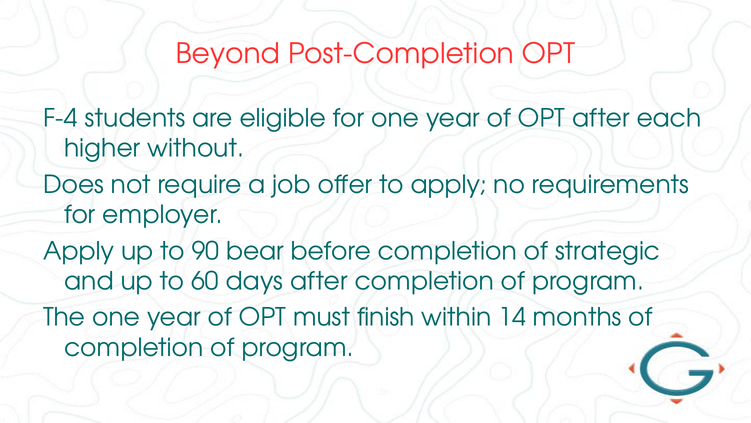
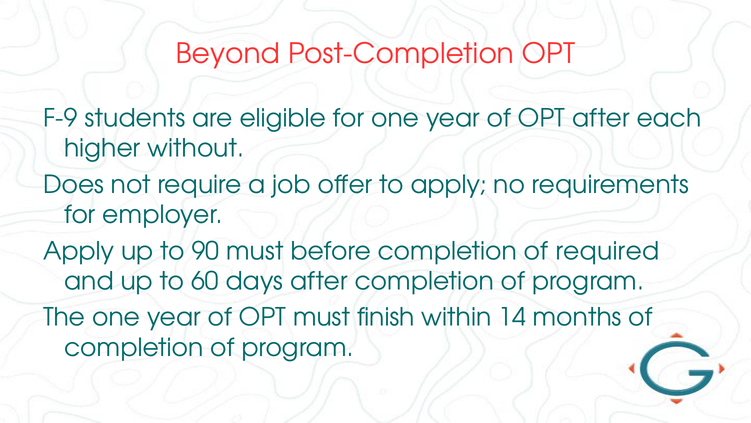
F-4: F-4 -> F-9
90 bear: bear -> must
strategic: strategic -> required
